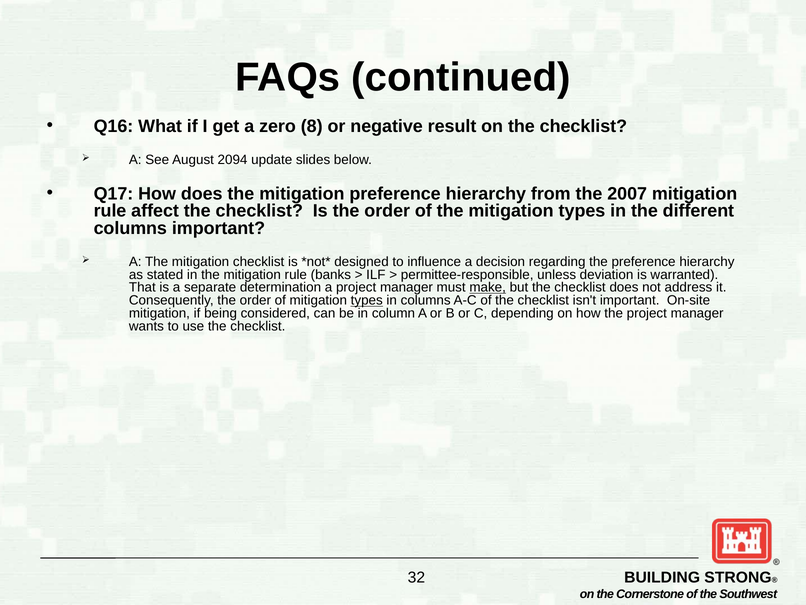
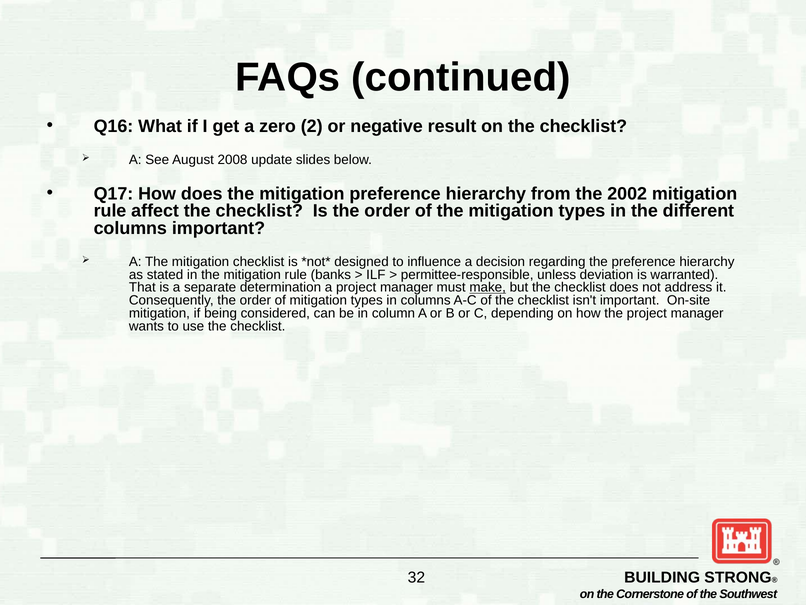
8: 8 -> 2
2094: 2094 -> 2008
2007: 2007 -> 2002
types at (367, 300) underline: present -> none
